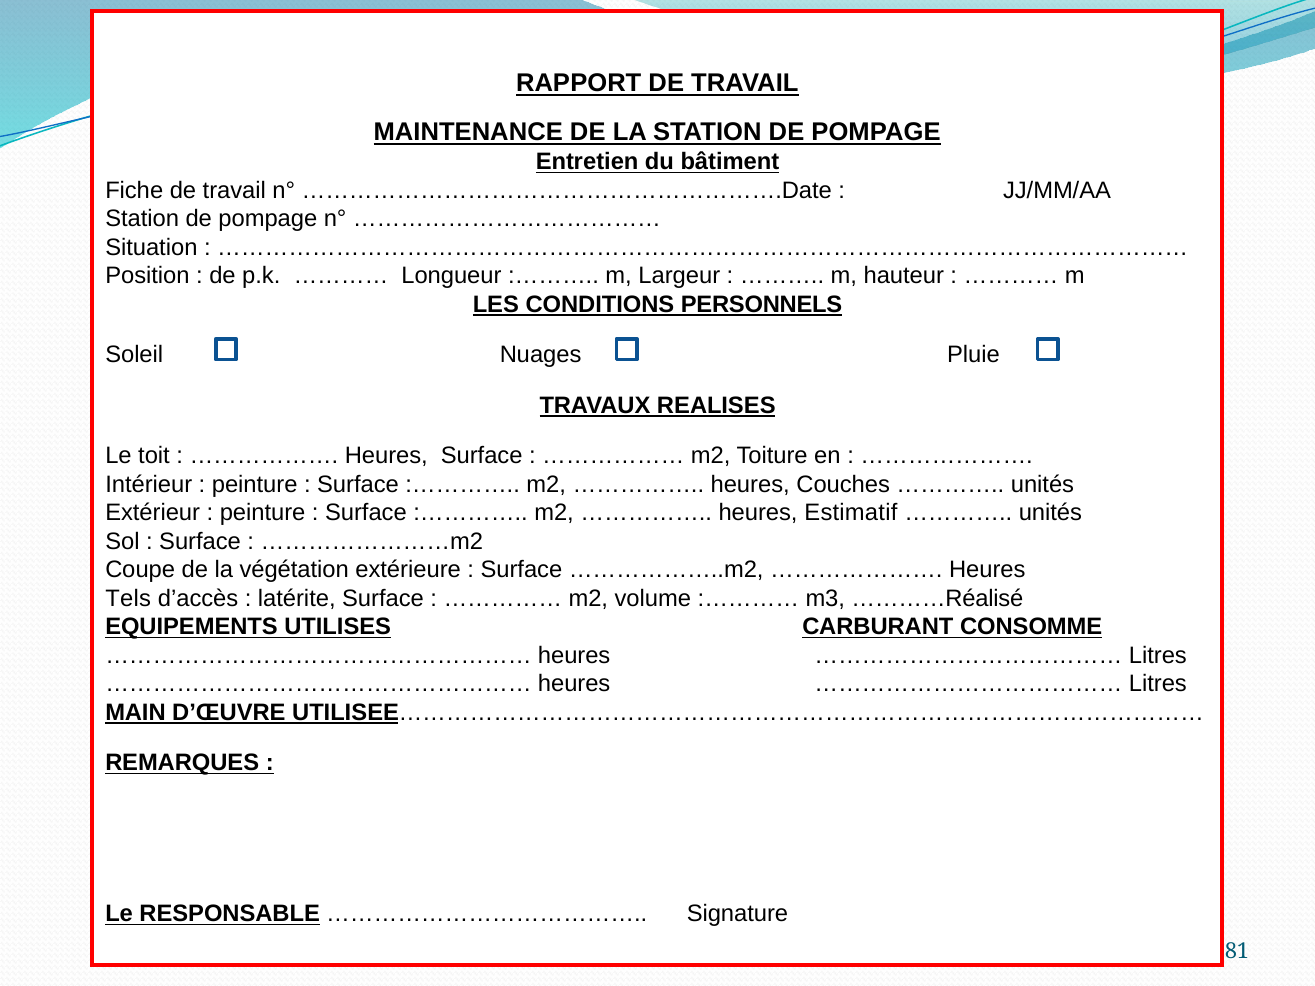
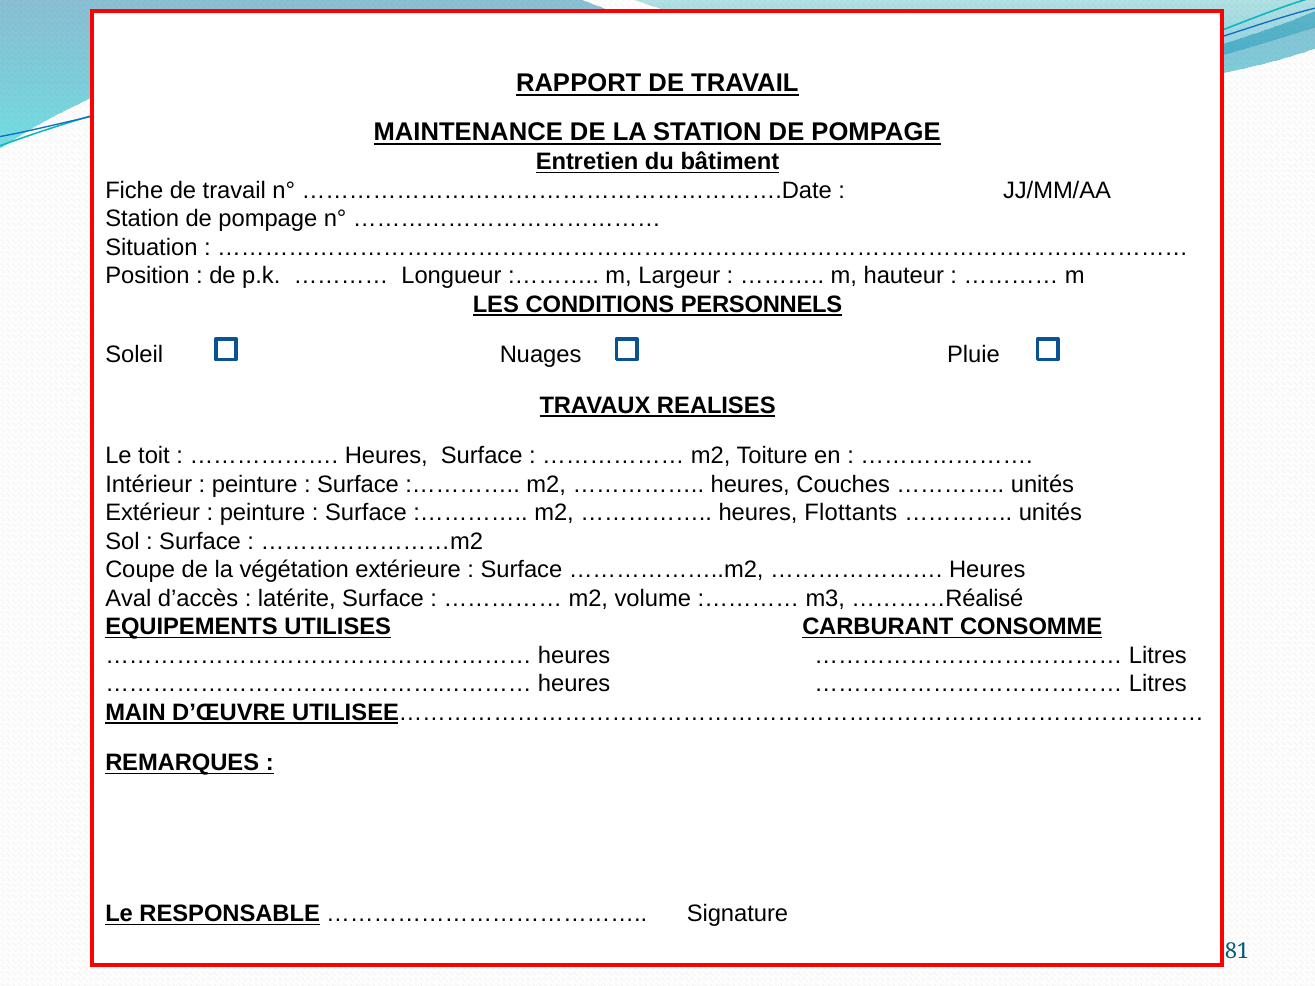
Estimatif: Estimatif -> Flottants
Tels: Tels -> Aval
